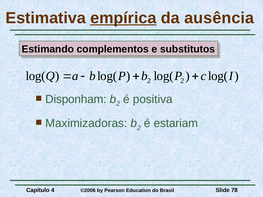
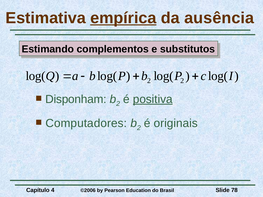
positiva underline: none -> present
Maximizadoras: Maximizadoras -> Computadores
estariam: estariam -> originais
